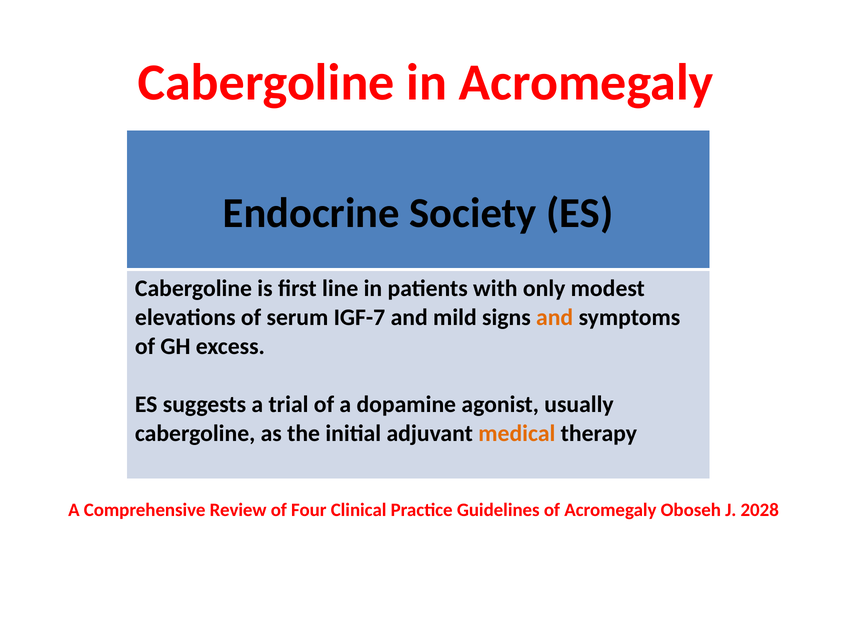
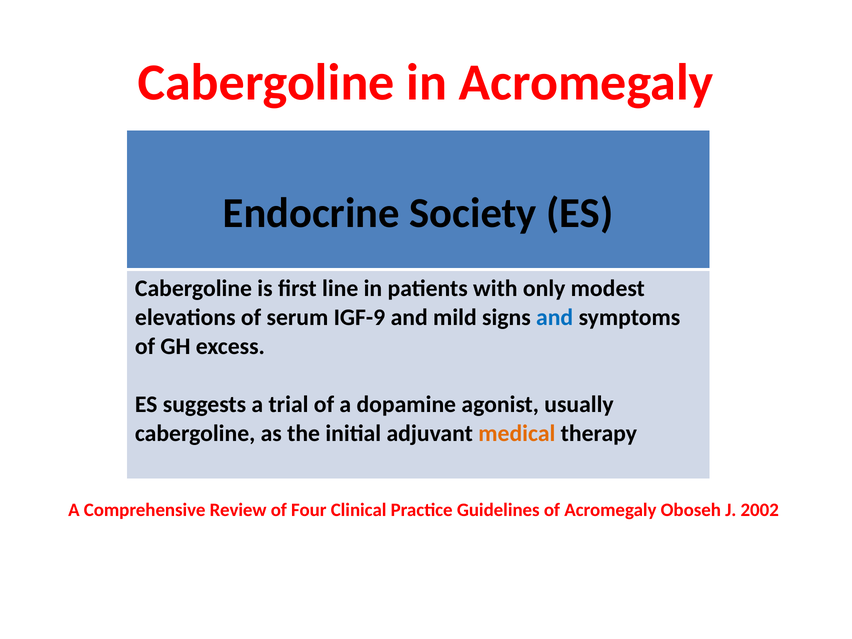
IGF-7: IGF-7 -> IGF-9
and at (555, 318) colour: orange -> blue
2028: 2028 -> 2002
